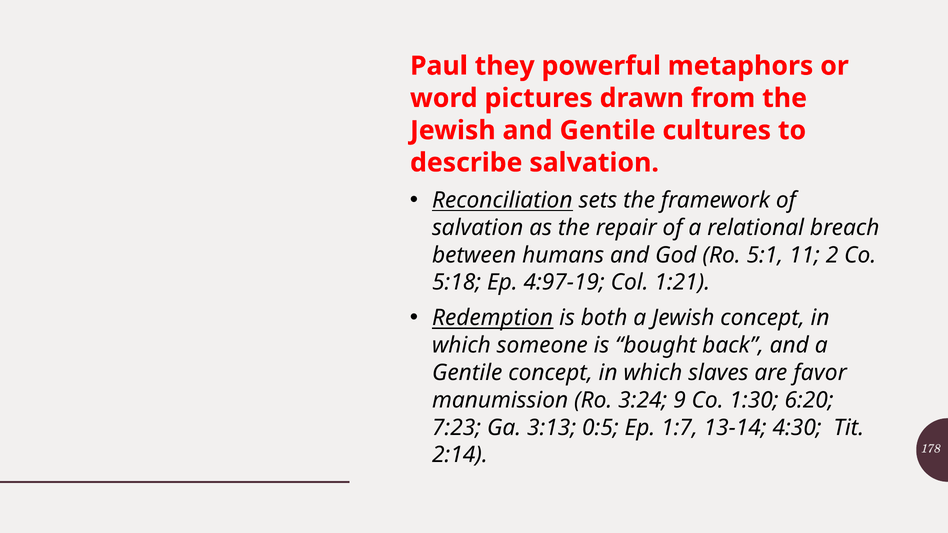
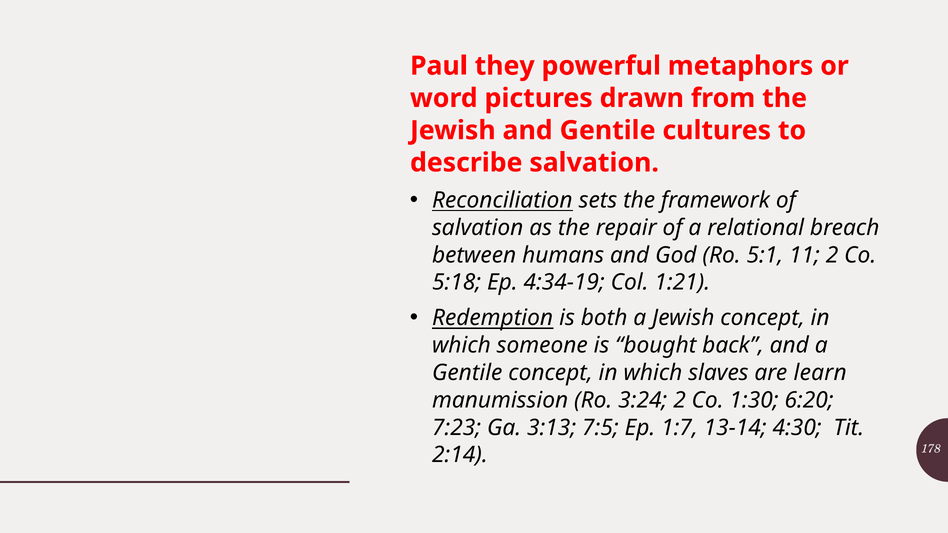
4:97-19: 4:97-19 -> 4:34-19
favor: favor -> learn
3:24 9: 9 -> 2
0:5: 0:5 -> 7:5
